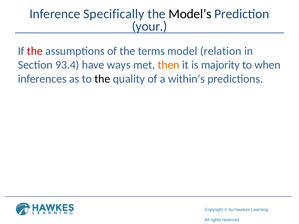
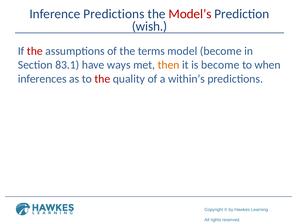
Inference Specifically: Specifically -> Predictions
Model’s colour: black -> red
your: your -> wish
model relation: relation -> become
93.4: 93.4 -> 83.1
is majority: majority -> become
the at (102, 79) colour: black -> red
